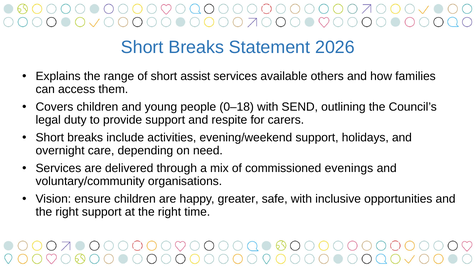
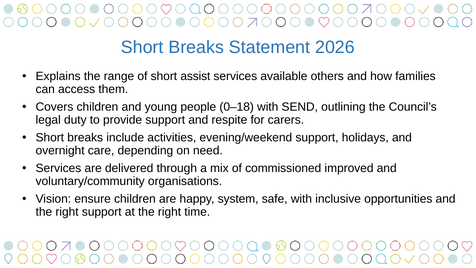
evenings: evenings -> improved
greater: greater -> system
